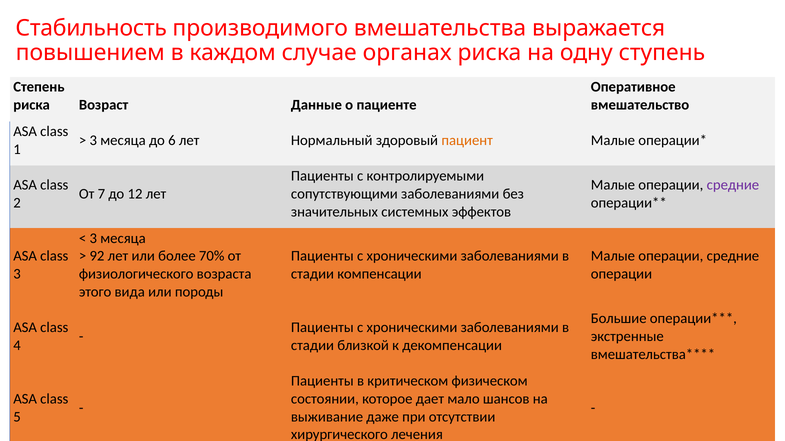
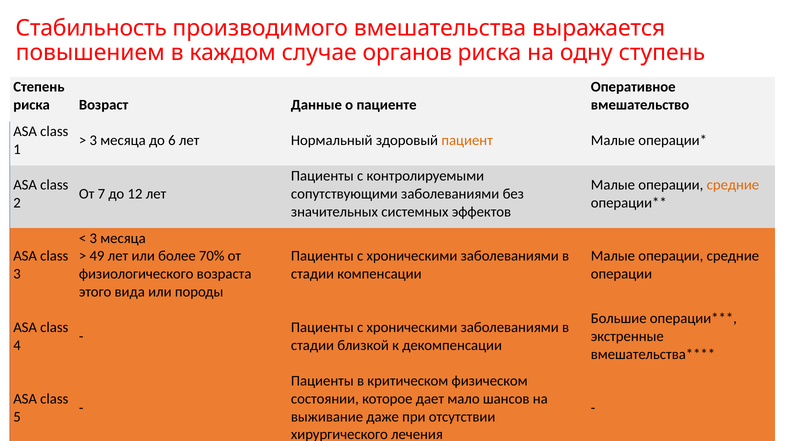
органах: органах -> органов
средние at (733, 185) colour: purple -> orange
92: 92 -> 49
